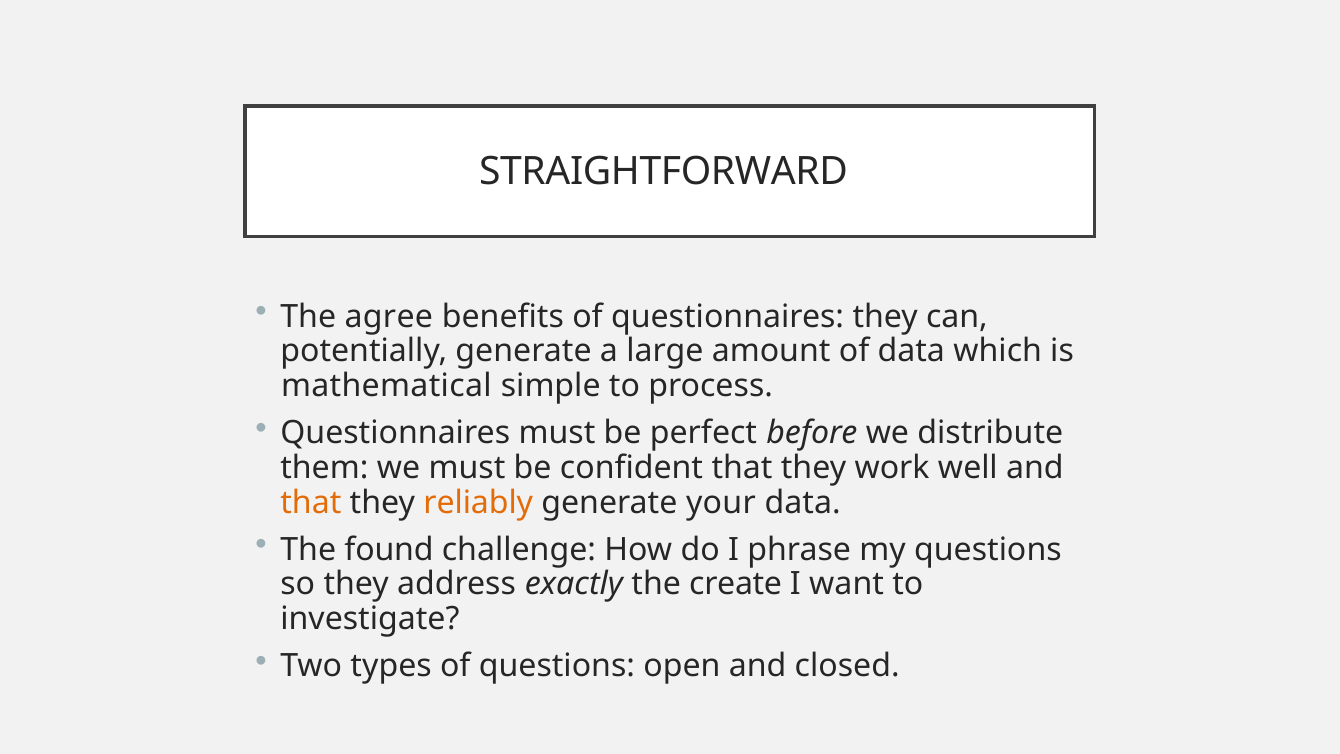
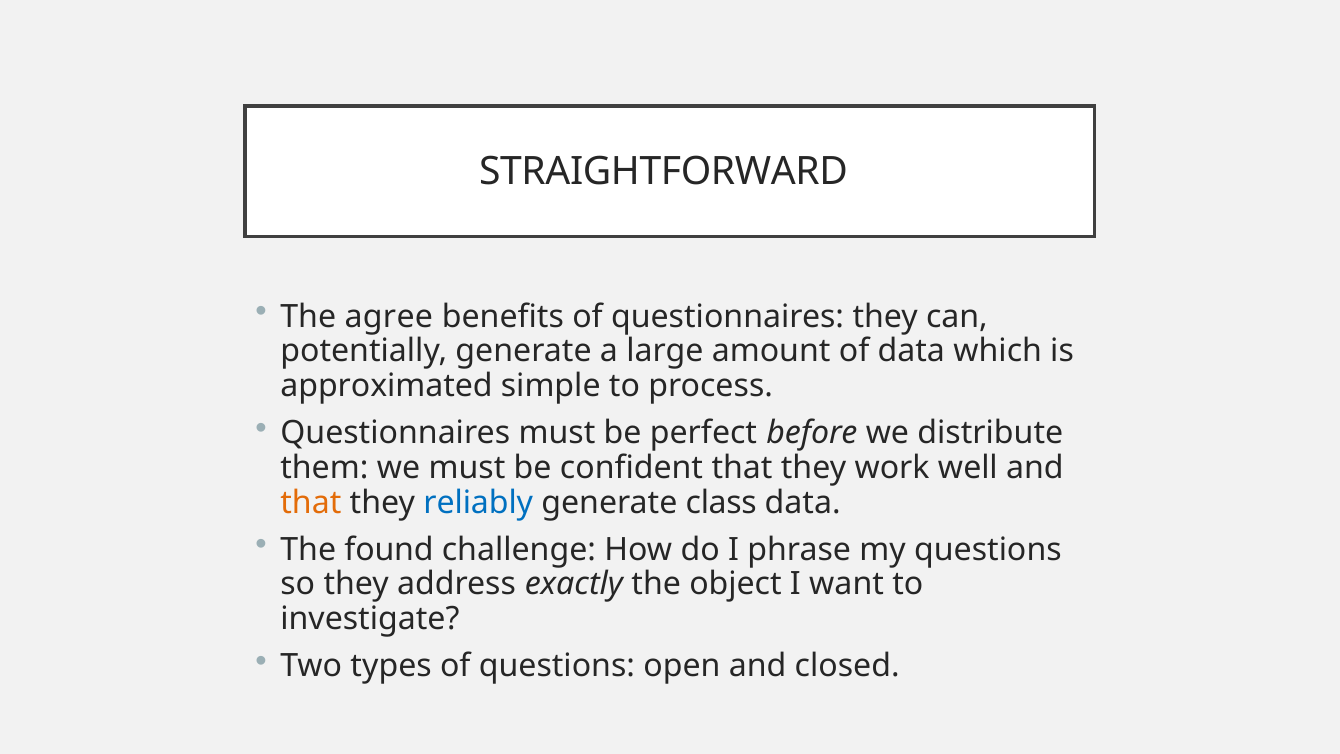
mathematical: mathematical -> approximated
reliably colour: orange -> blue
your: your -> class
create: create -> object
